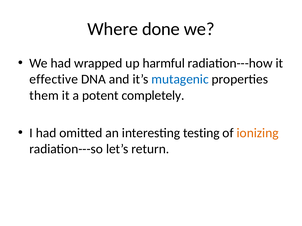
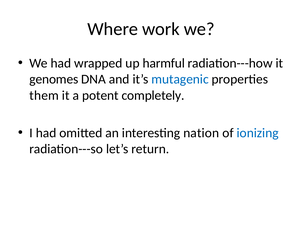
done: done -> work
effective: effective -> genomes
testing: testing -> nation
ionizing colour: orange -> blue
